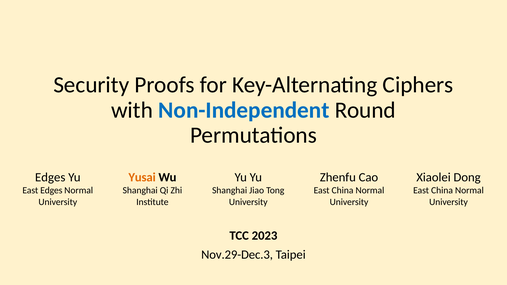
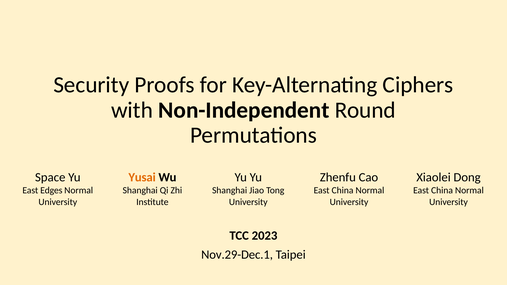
Non-Independent colour: blue -> black
Edges at (50, 178): Edges -> Space
Nov.29-Dec.3: Nov.29-Dec.3 -> Nov.29-Dec.1
